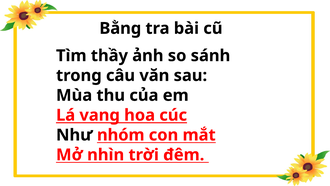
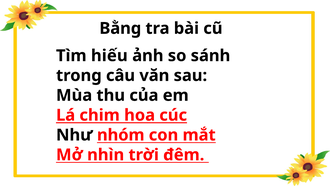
thầy: thầy -> hiếu
vang: vang -> chim
